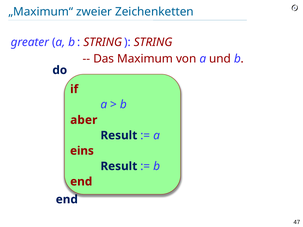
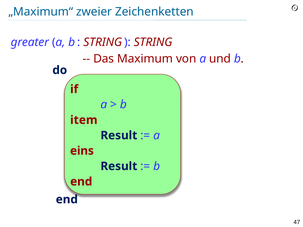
aber: aber -> item
